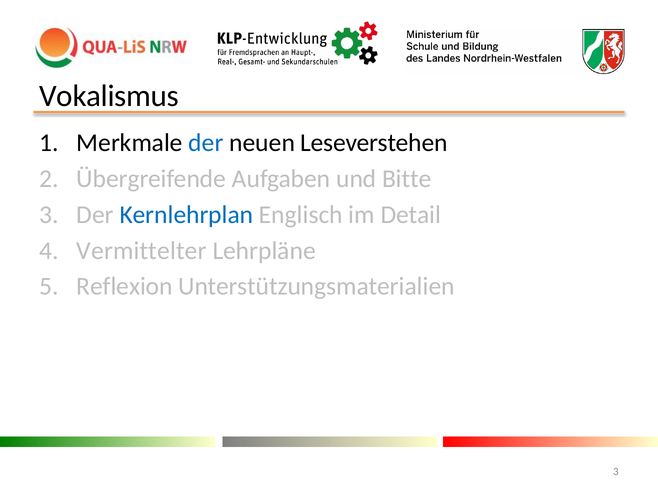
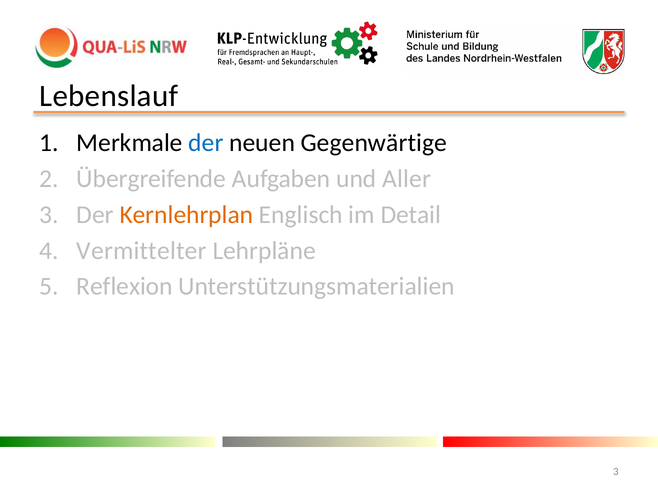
Vokalismus: Vokalismus -> Lebenslauf
Leseverstehen: Leseverstehen -> Gegenwärtige
Bitte: Bitte -> Aller
Kernlehrplan colour: blue -> orange
